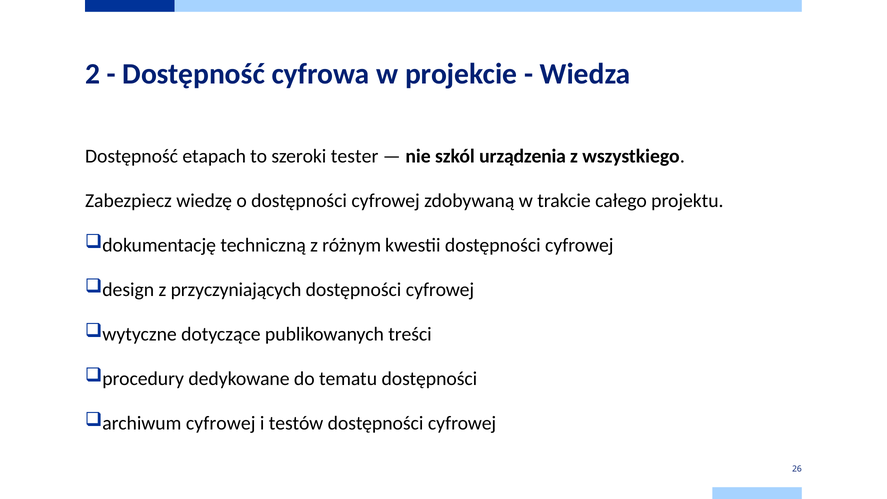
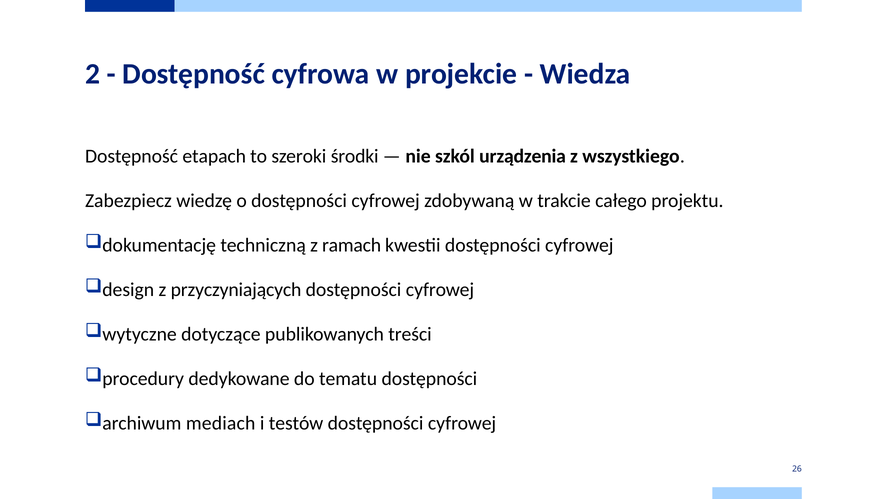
tester: tester -> środki
różnym: różnym -> ramach
cyfrowej at (221, 423): cyfrowej -> mediach
